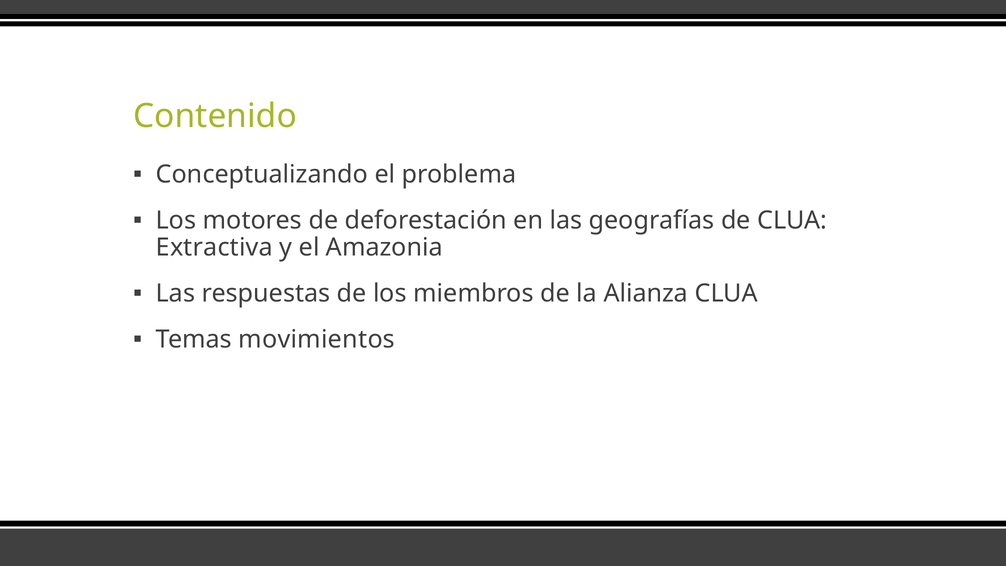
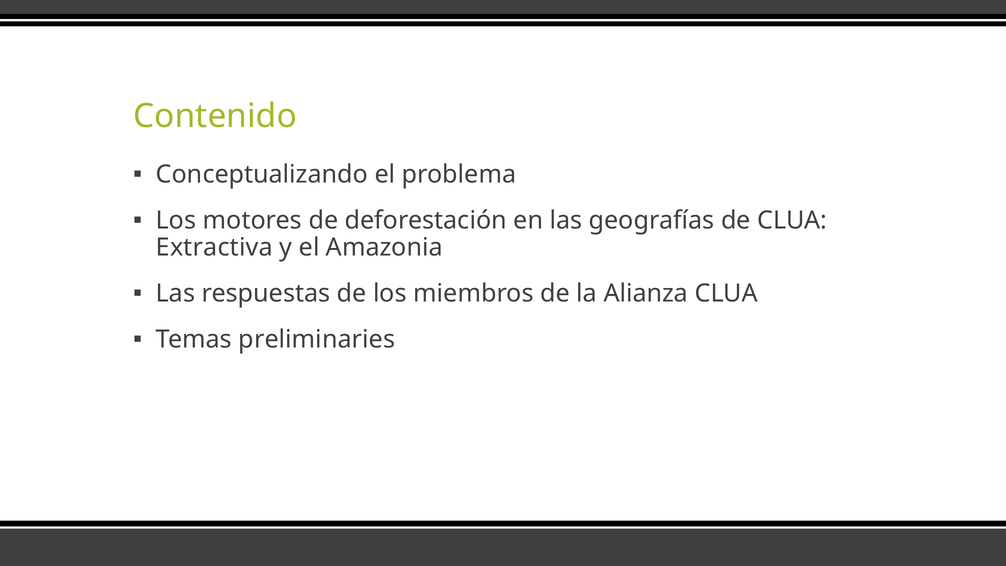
movimientos: movimientos -> preliminaries
